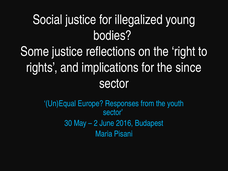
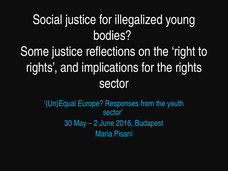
the since: since -> rights
